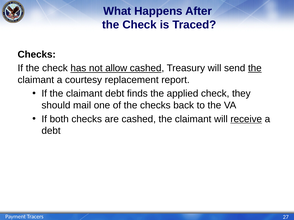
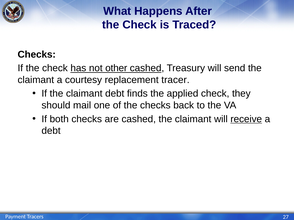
allow: allow -> other
the at (255, 68) underline: present -> none
report: report -> tracer
